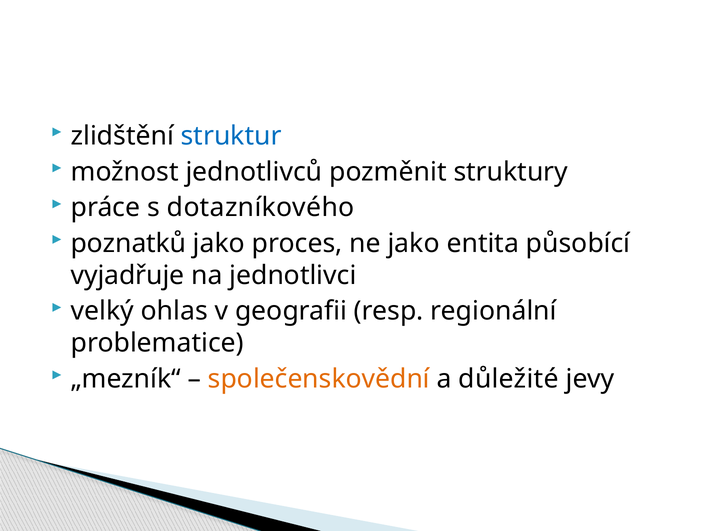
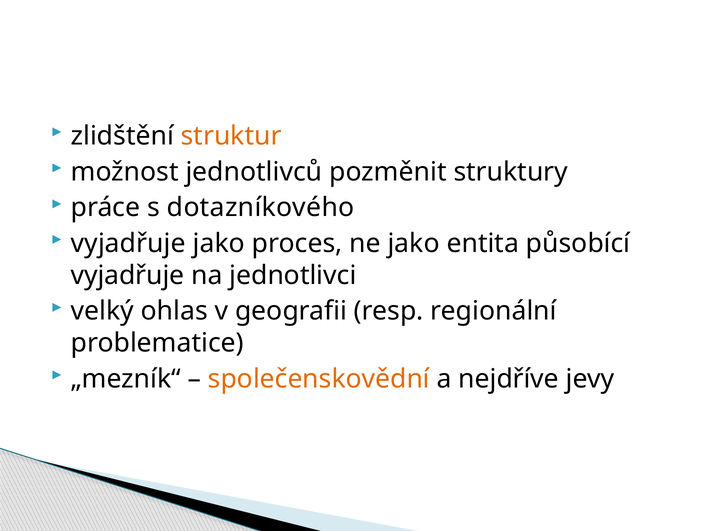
struktur colour: blue -> orange
poznatků at (128, 244): poznatků -> vyjadřuje
důležité: důležité -> nejdříve
